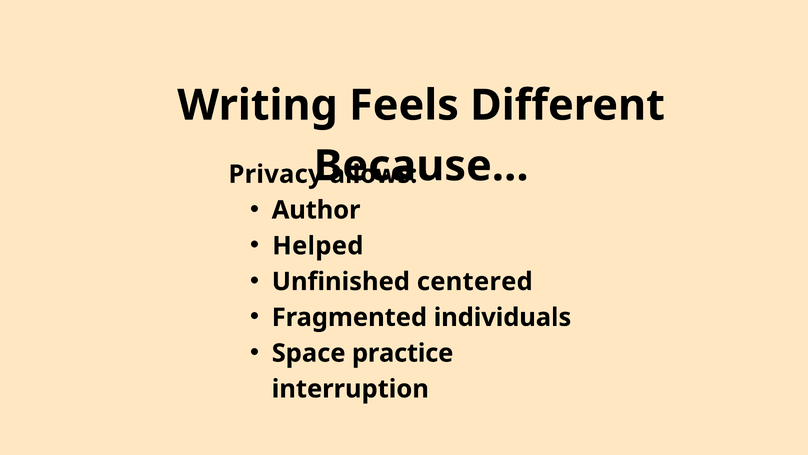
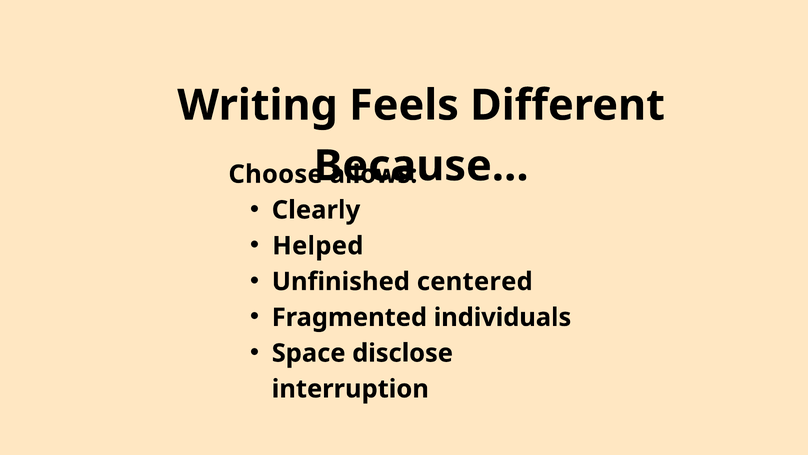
Privacy: Privacy -> Choose
Author: Author -> Clearly
practice: practice -> disclose
